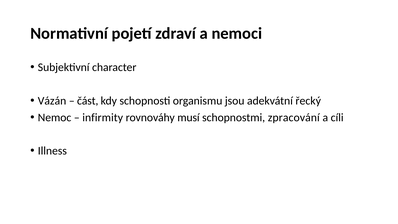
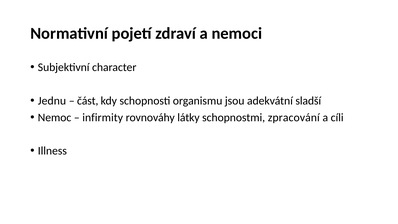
Vázán: Vázán -> Jednu
řecký: řecký -> sladší
musí: musí -> látky
